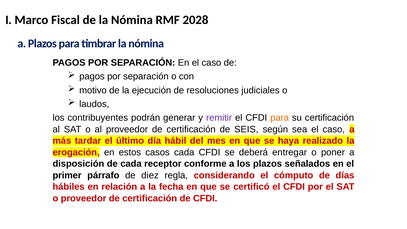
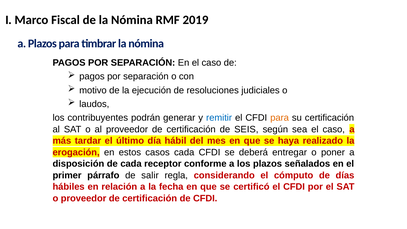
2028: 2028 -> 2019
remitir colour: purple -> blue
diez: diez -> salir
